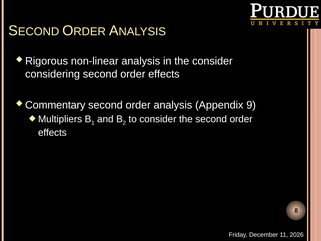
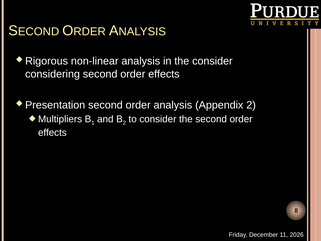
Commentary: Commentary -> Presentation
Appendix 9: 9 -> 2
